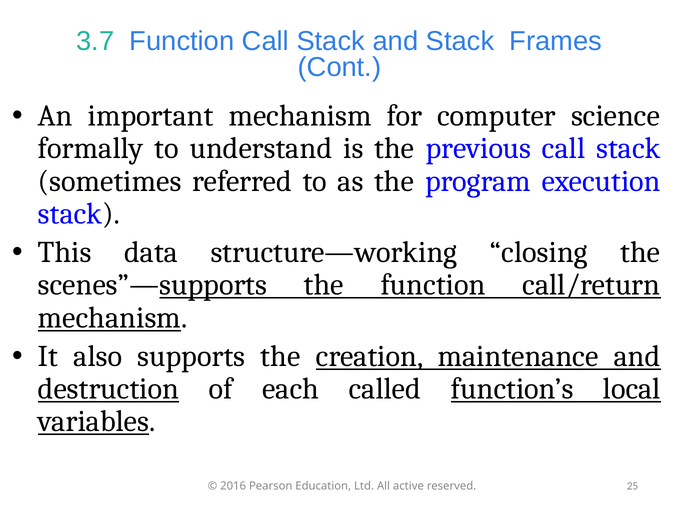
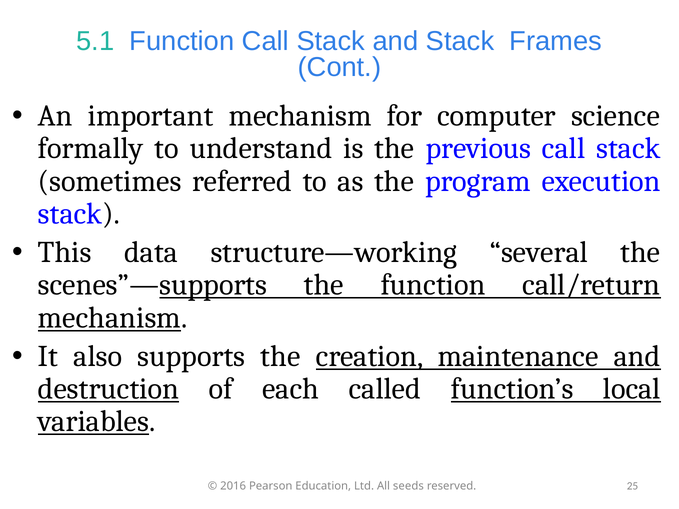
3.7: 3.7 -> 5.1
closing: closing -> several
active: active -> seeds
